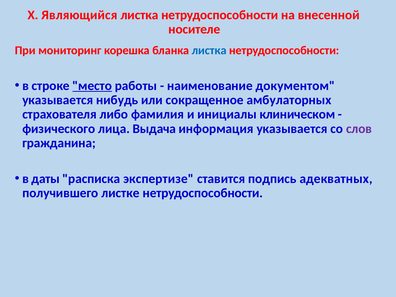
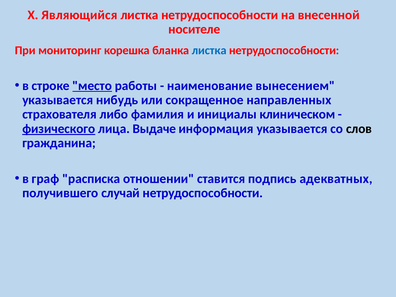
документом: документом -> вынесением
амбулаторных: амбулаторных -> направленных
физического underline: none -> present
Выдача: Выдача -> Выдаче
слов colour: purple -> black
даты: даты -> граф
экспертизе: экспертизе -> отношении
листке: листке -> случай
